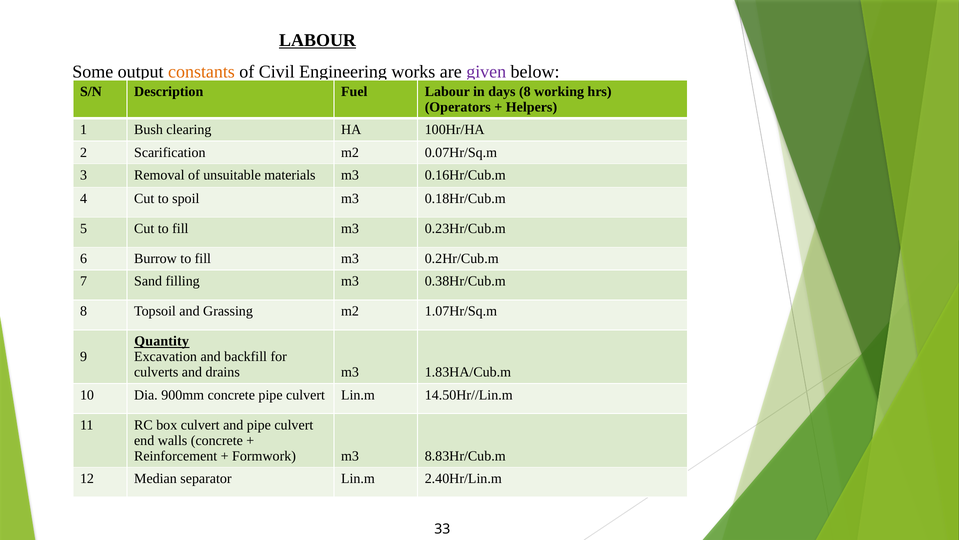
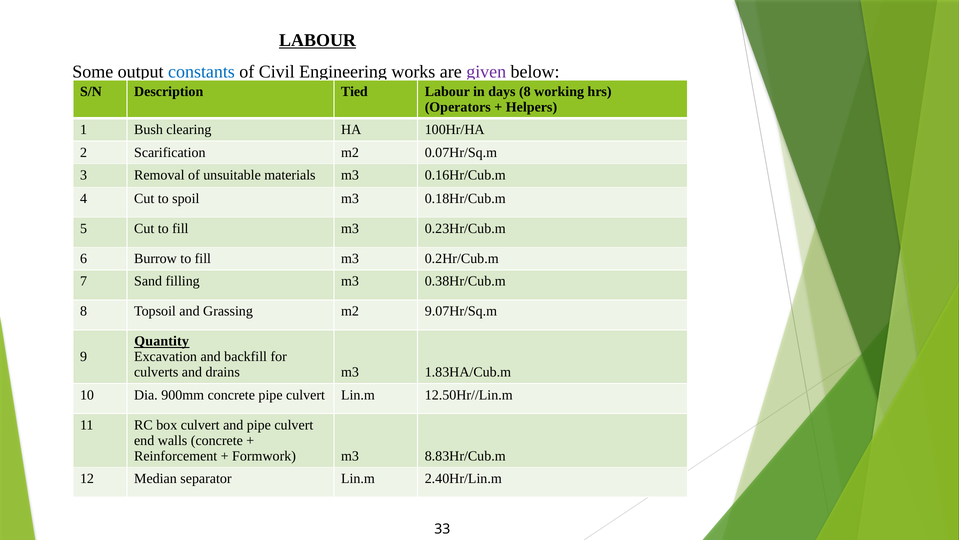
constants colour: orange -> blue
Fuel: Fuel -> Tied
1.07Hr/Sq.m: 1.07Hr/Sq.m -> 9.07Hr/Sq.m
14.50Hr//Lin.m: 14.50Hr//Lin.m -> 12.50Hr//Lin.m
